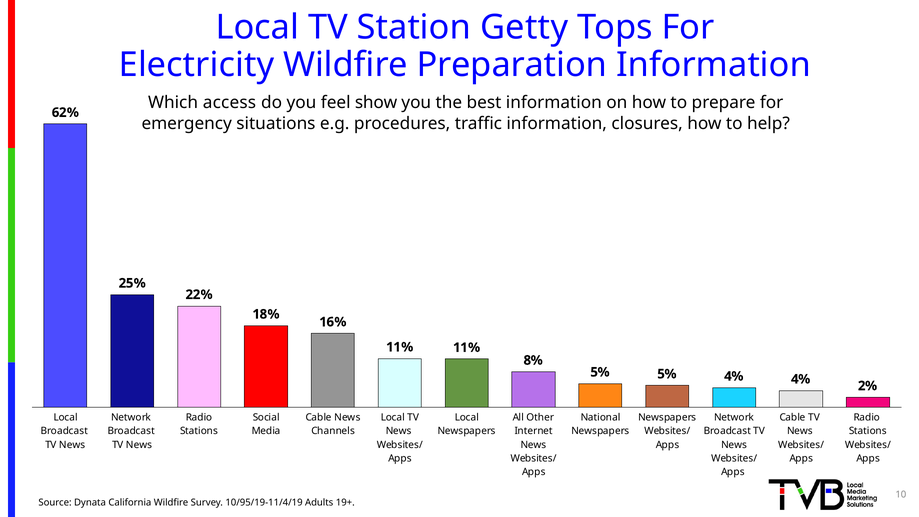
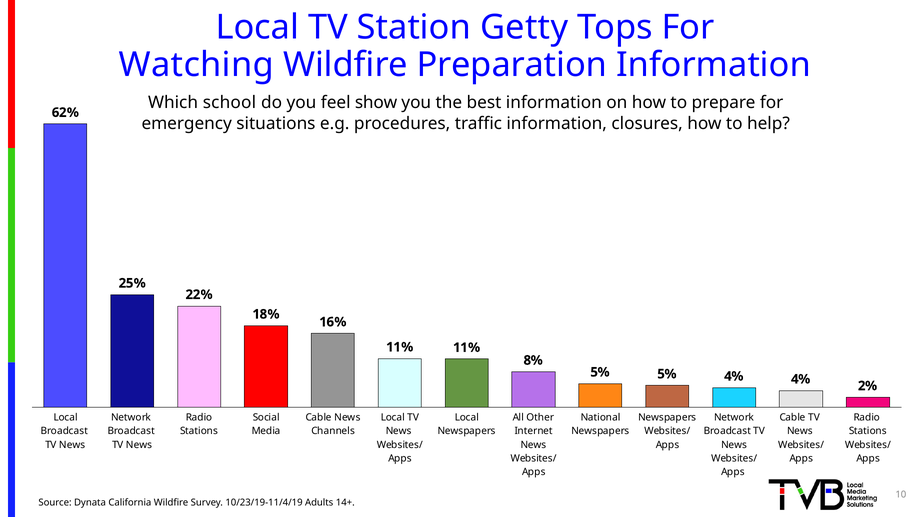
Electricity: Electricity -> Watching
access: access -> school
10/95/19-11/4/19: 10/95/19-11/4/19 -> 10/23/19-11/4/19
19+: 19+ -> 14+
